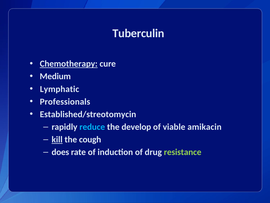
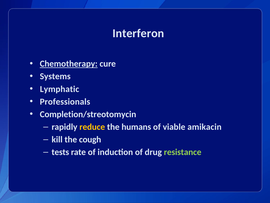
Tuberculin: Tuberculin -> Interferon
Medium: Medium -> Systems
Established/streotomycin: Established/streotomycin -> Completion/streotomycin
reduce colour: light blue -> yellow
develop: develop -> humans
kill underline: present -> none
does: does -> tests
